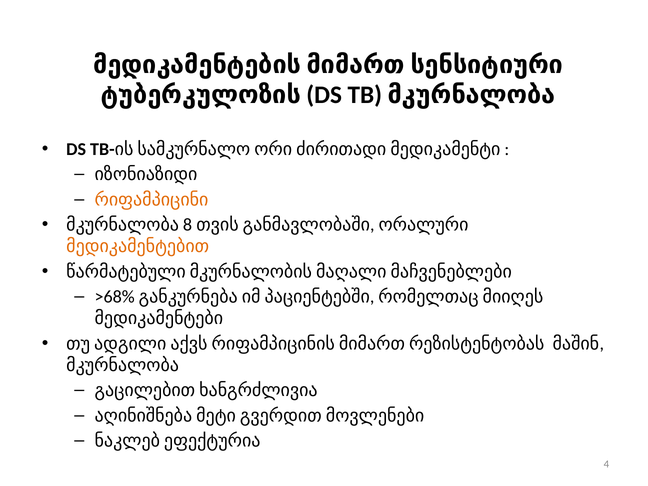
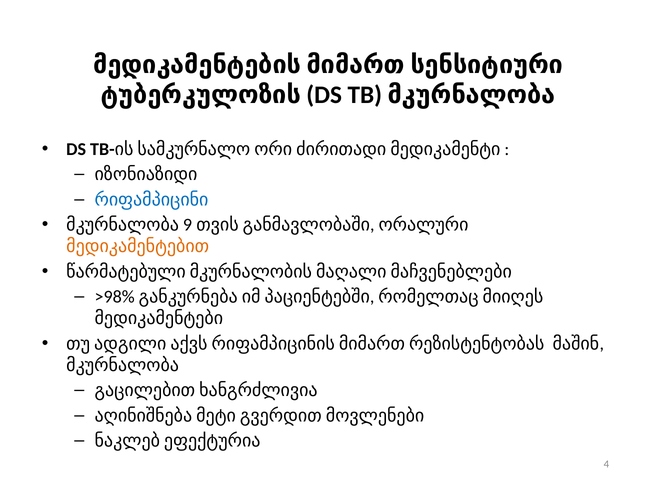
რიფამპიცინი colour: orange -> blue
8: 8 -> 9
>68%: >68% -> >98%
